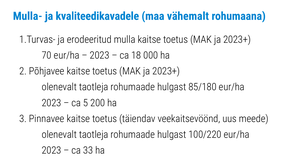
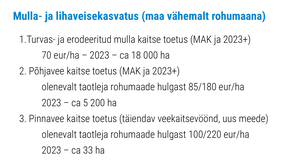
kvaliteedikavadele: kvaliteedikavadele -> lihaveisekasvatus
